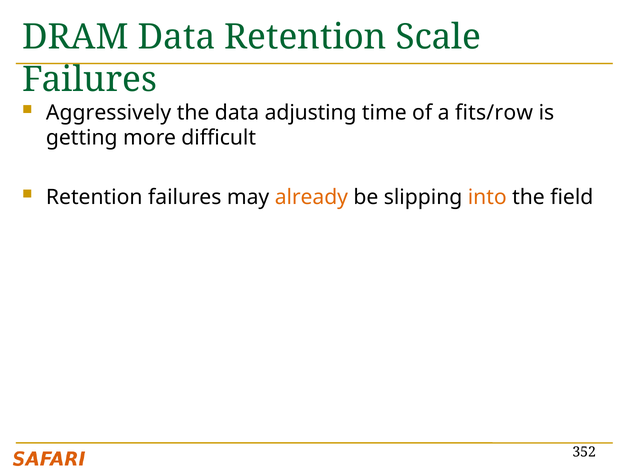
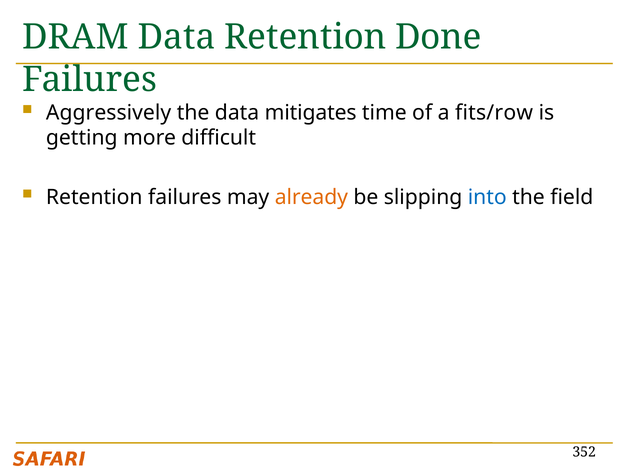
Scale: Scale -> Done
adjusting: adjusting -> mitigates
into colour: orange -> blue
